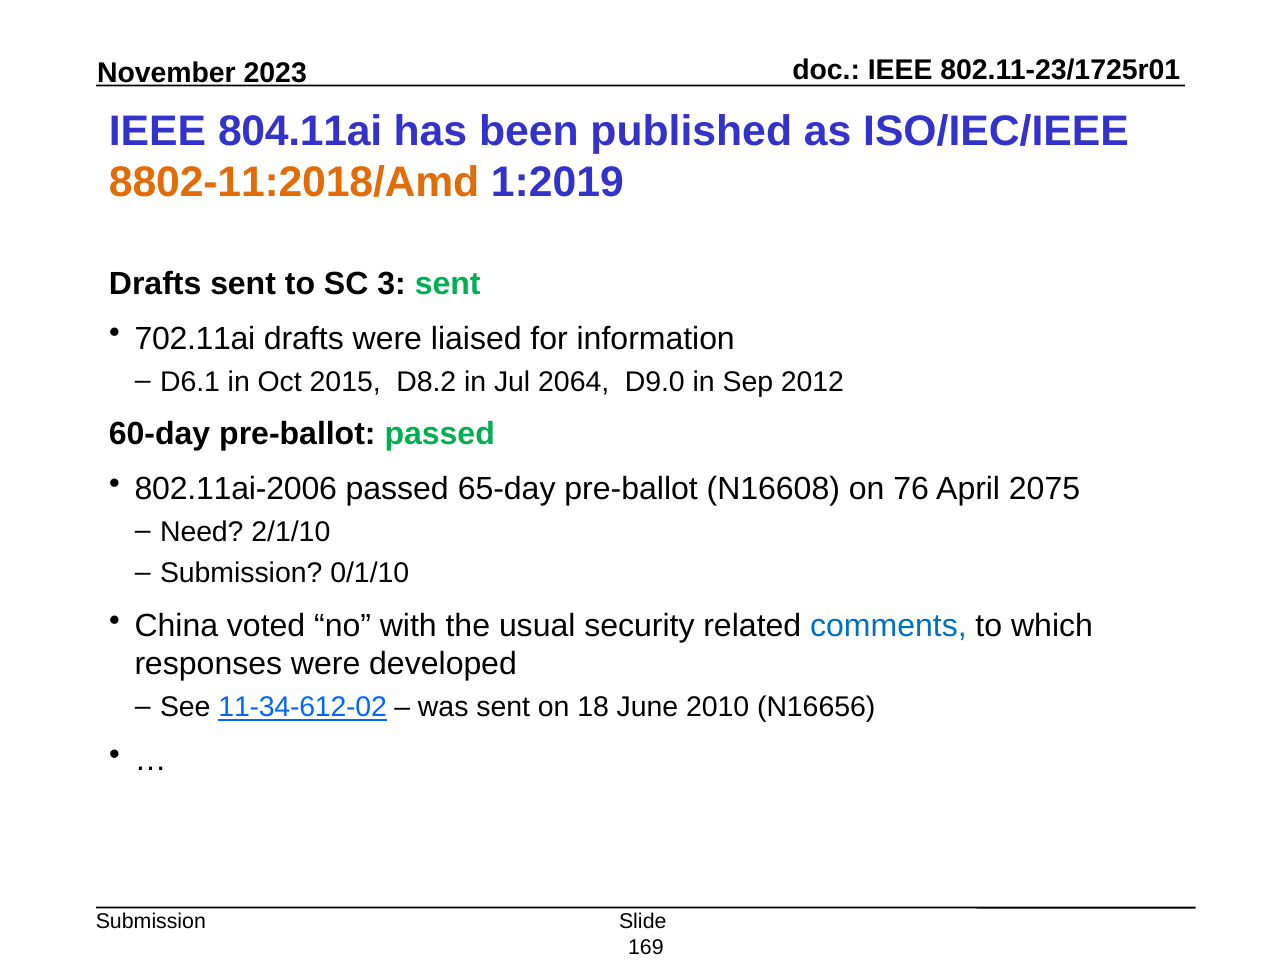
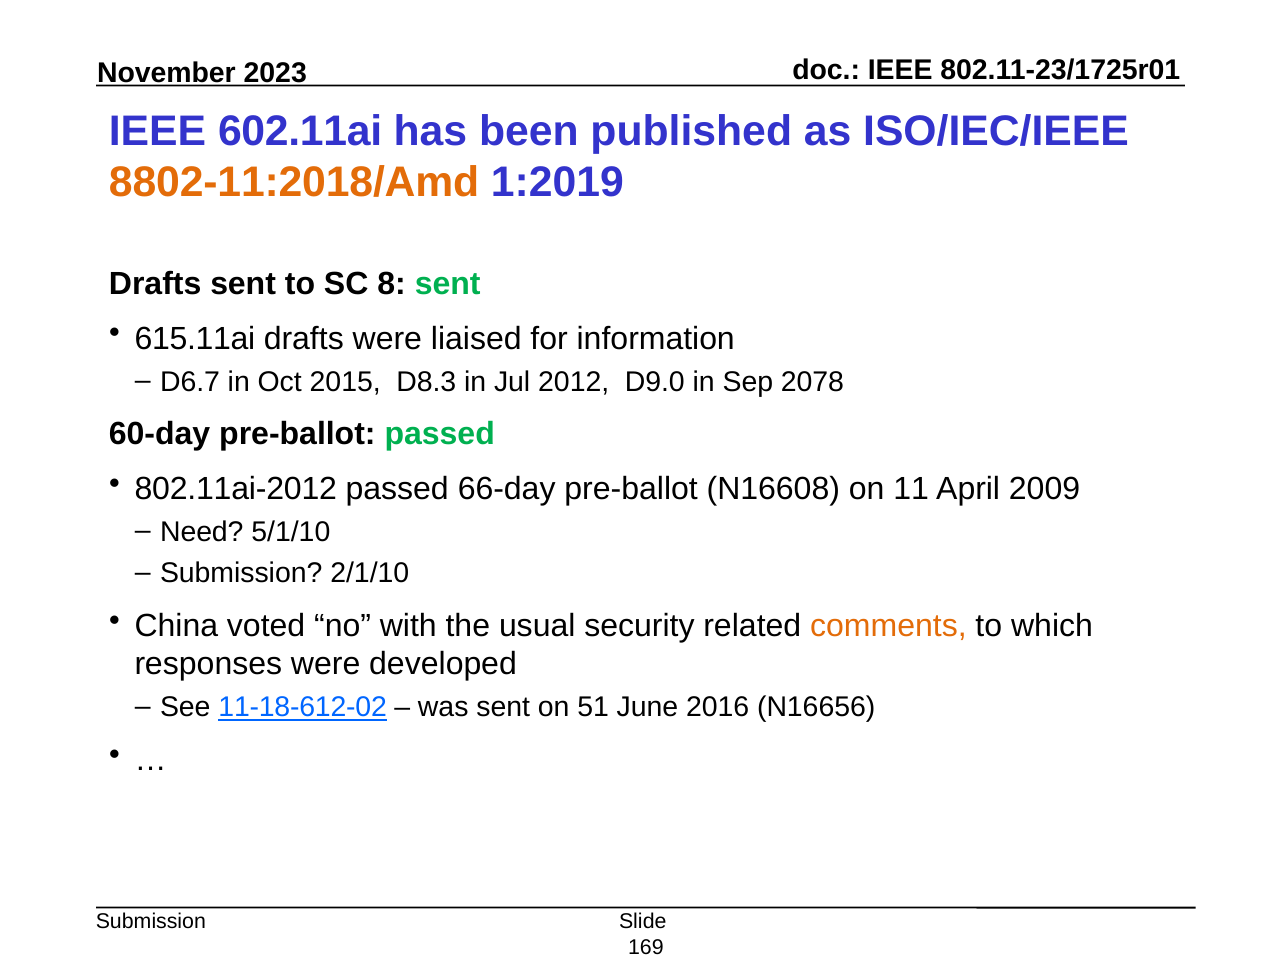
804.11ai: 804.11ai -> 602.11ai
3: 3 -> 8
702.11ai: 702.11ai -> 615.11ai
D6.1: D6.1 -> D6.7
D8.2: D8.2 -> D8.3
2064: 2064 -> 2012
2012: 2012 -> 2078
802.11ai-2006: 802.11ai-2006 -> 802.11ai-2012
65-day: 65-day -> 66-day
76: 76 -> 11
2075: 2075 -> 2009
2/1/10: 2/1/10 -> 5/1/10
0/1/10: 0/1/10 -> 2/1/10
comments colour: blue -> orange
11-34-612-02: 11-34-612-02 -> 11-18-612-02
18: 18 -> 51
2010: 2010 -> 2016
